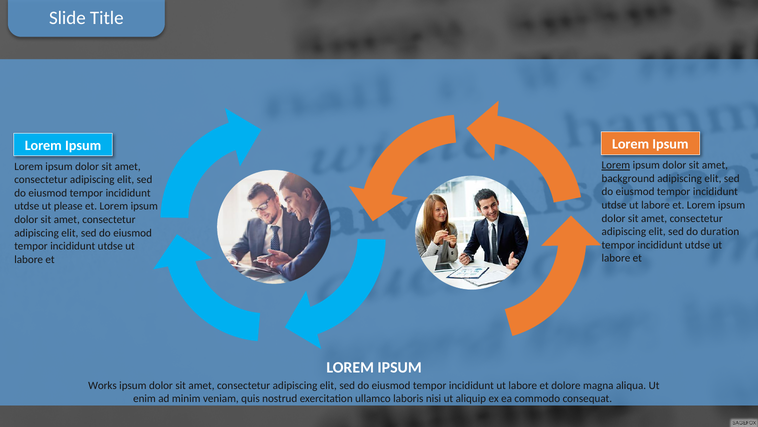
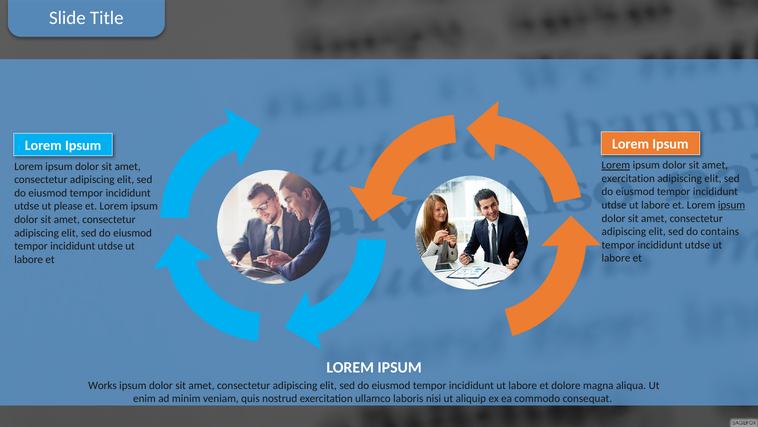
background at (628, 178): background -> exercitation
ipsum at (732, 205) underline: none -> present
duration: duration -> contains
